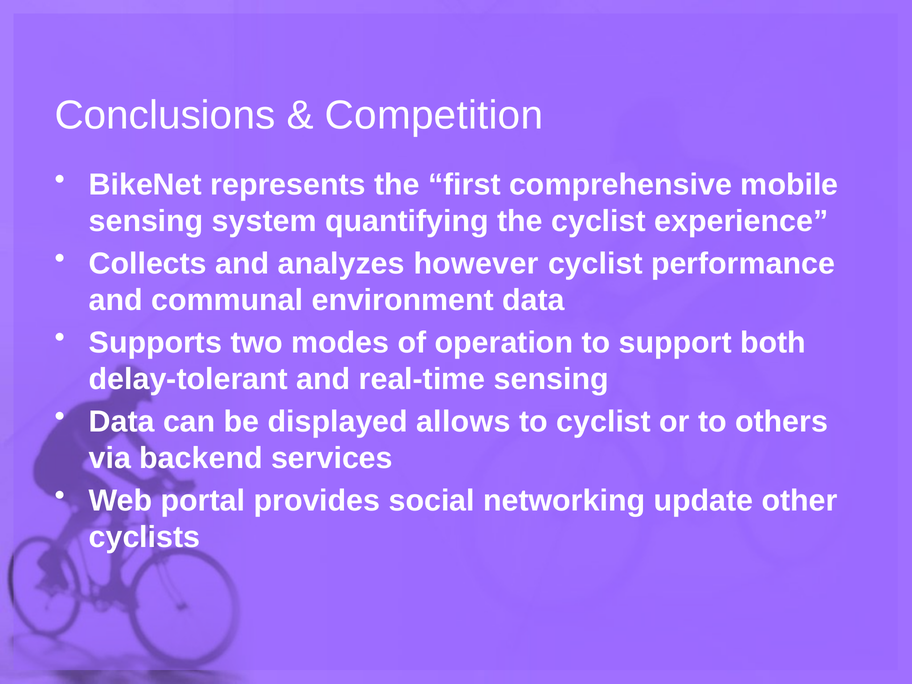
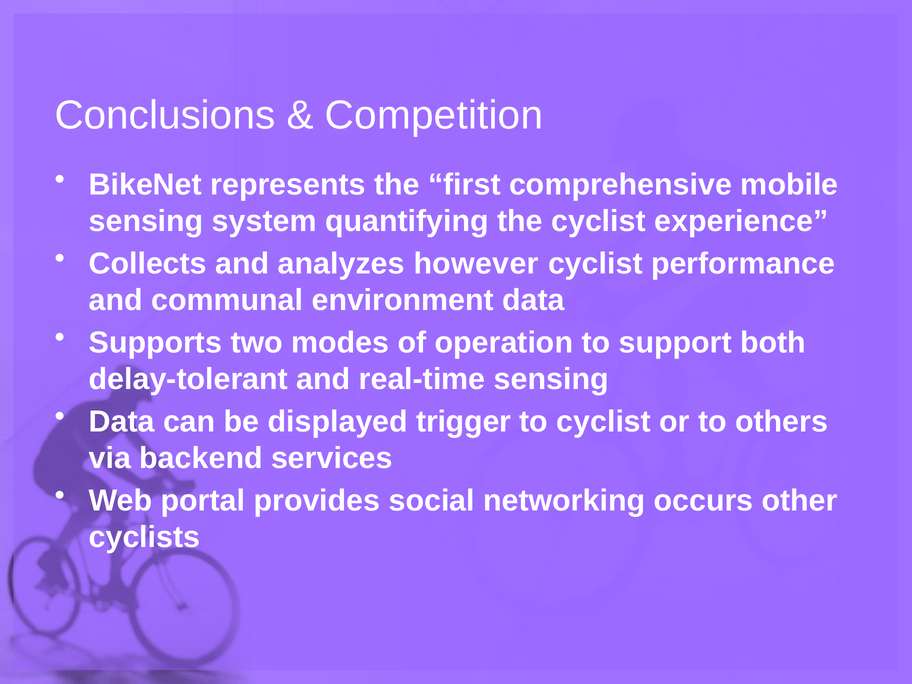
allows: allows -> trigger
update: update -> occurs
